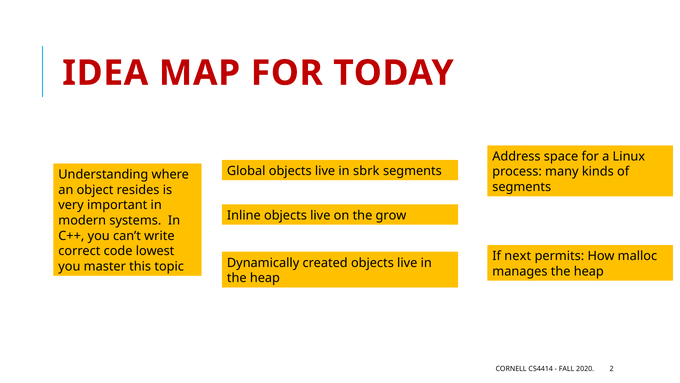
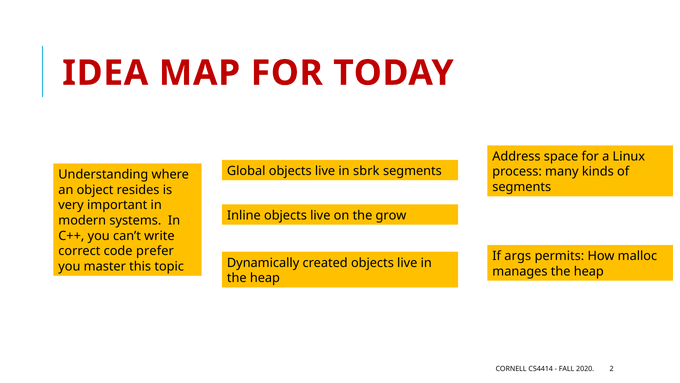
lowest: lowest -> prefer
next: next -> args
